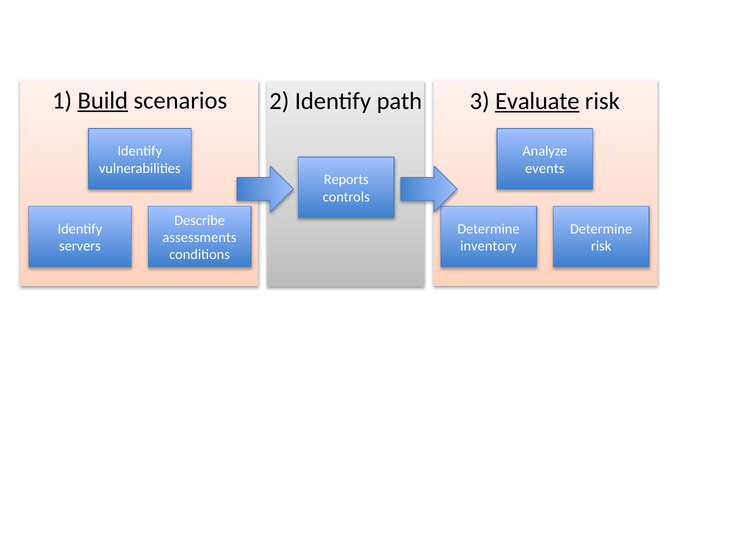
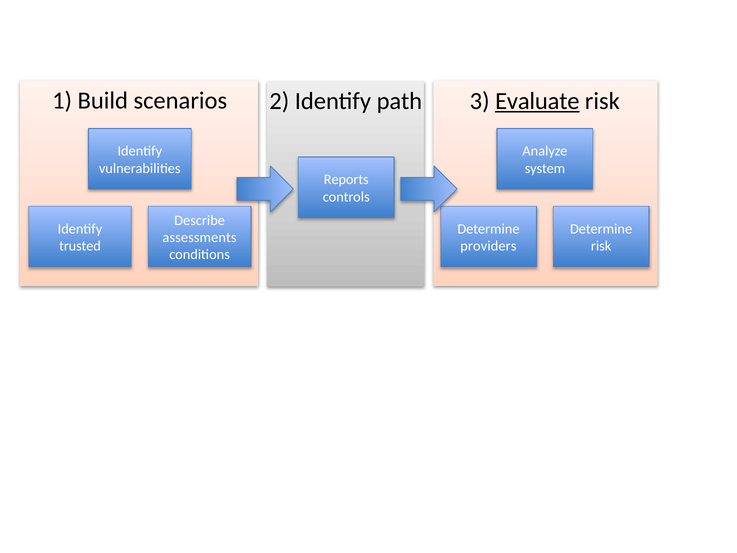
Build underline: present -> none
events: events -> system
servers: servers -> trusted
inventory: inventory -> providers
